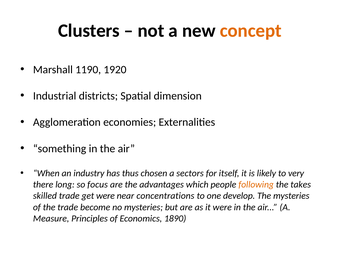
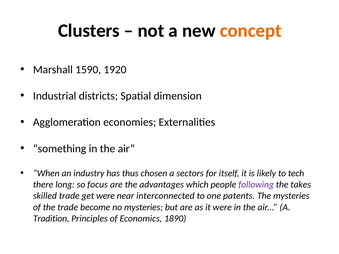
1190: 1190 -> 1590
very: very -> tech
following colour: orange -> purple
concentrations: concentrations -> interconnected
develop: develop -> patents
Measure: Measure -> Tradition
